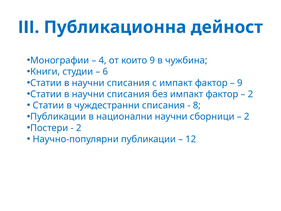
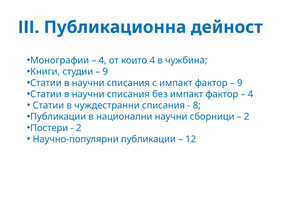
които 9: 9 -> 4
6 at (105, 72): 6 -> 9
2 at (250, 94): 2 -> 4
